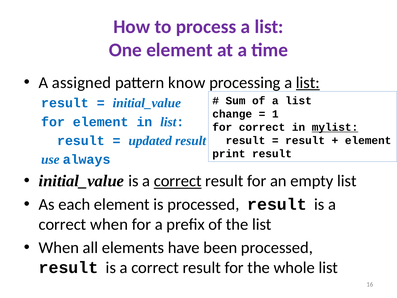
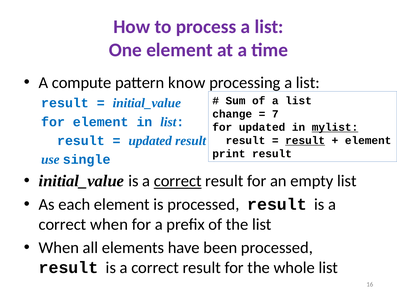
assigned: assigned -> compute
list at (308, 83) underline: present -> none
1: 1 -> 7
for correct: correct -> updated
result at (305, 140) underline: none -> present
always: always -> single
